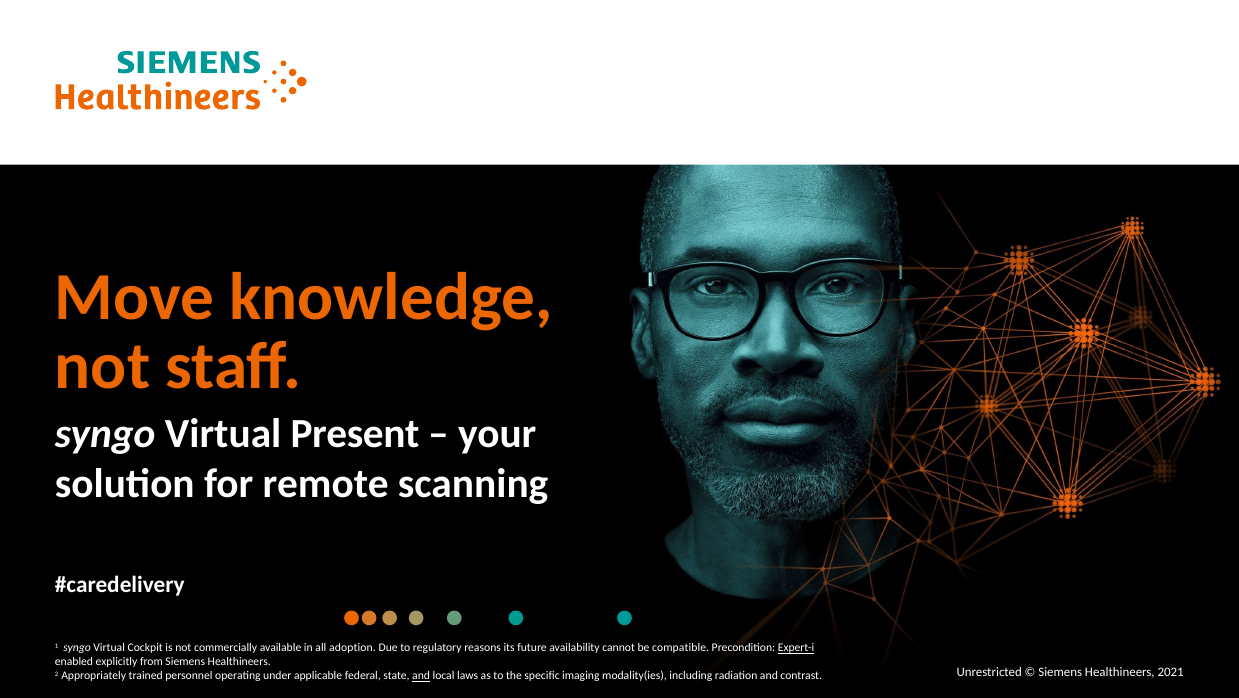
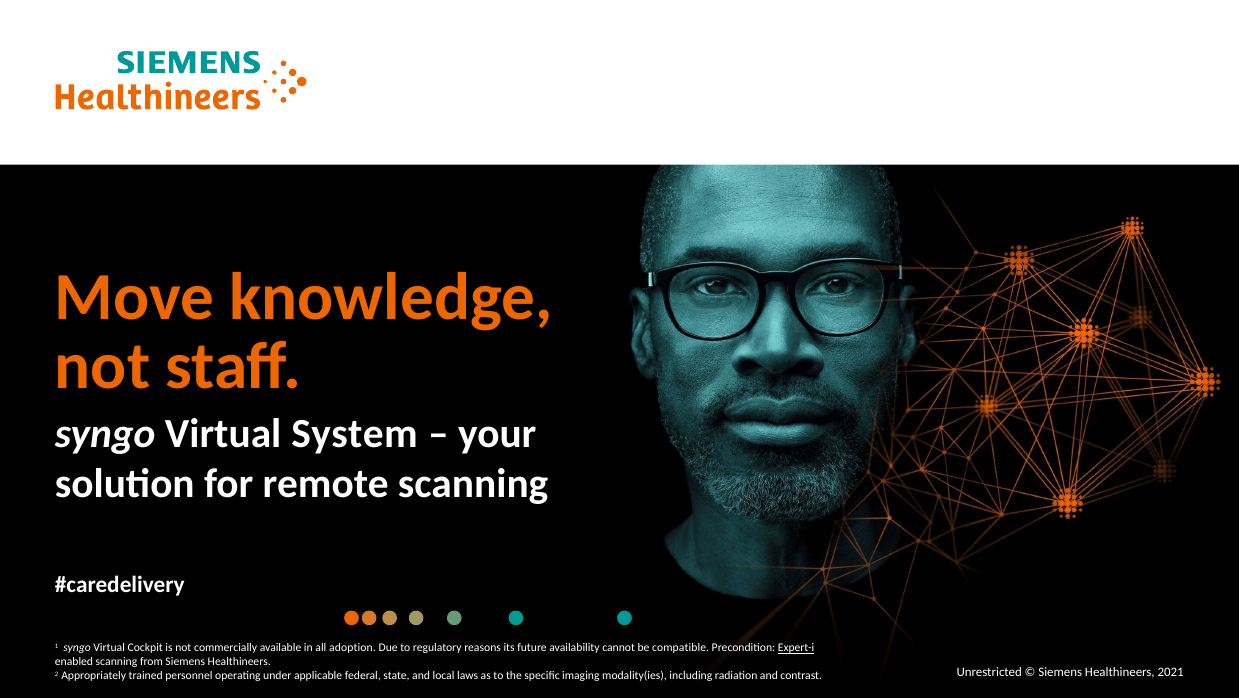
Present: Present -> System
enabled explicitly: explicitly -> scanning
and at (421, 676) underline: present -> none
